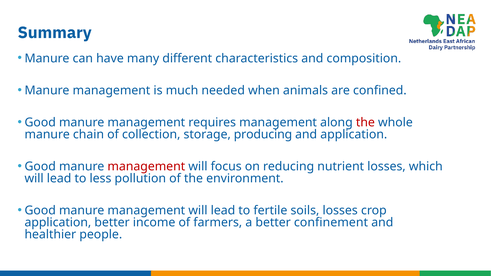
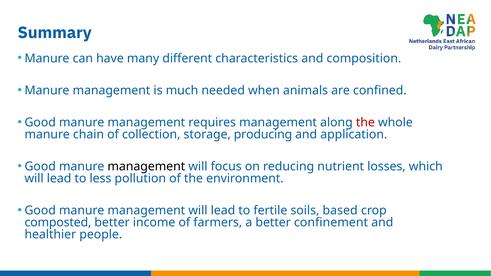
management at (146, 167) colour: red -> black
soils losses: losses -> based
application at (58, 223): application -> composted
